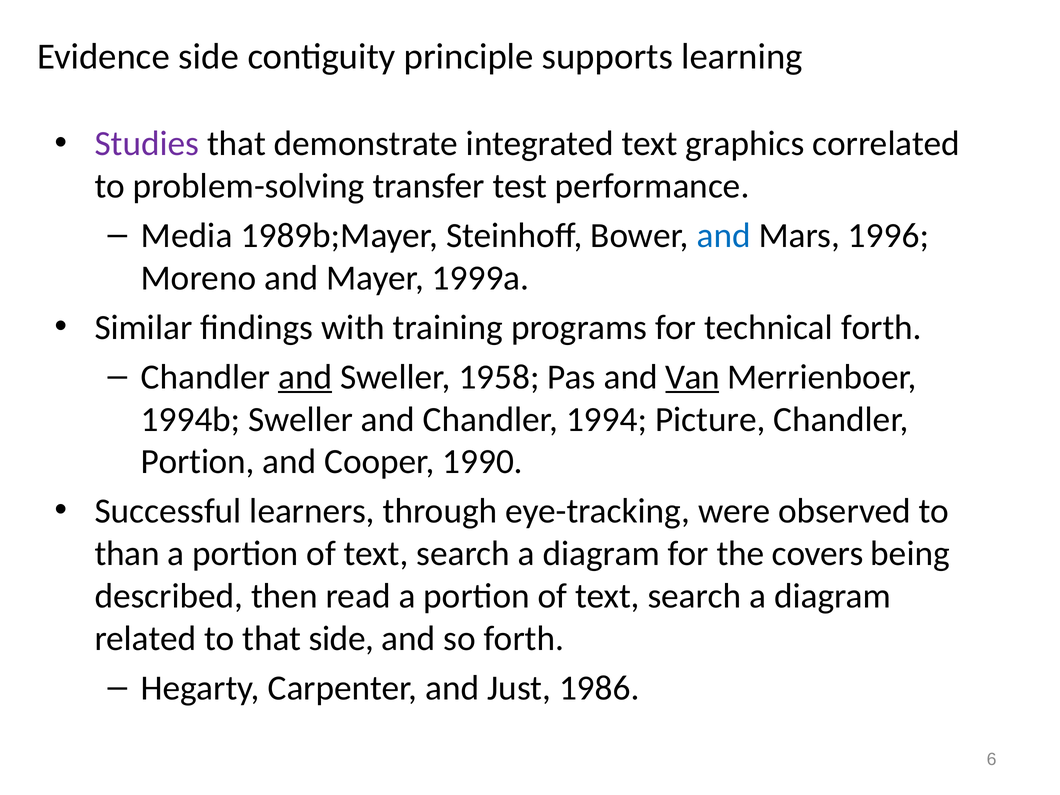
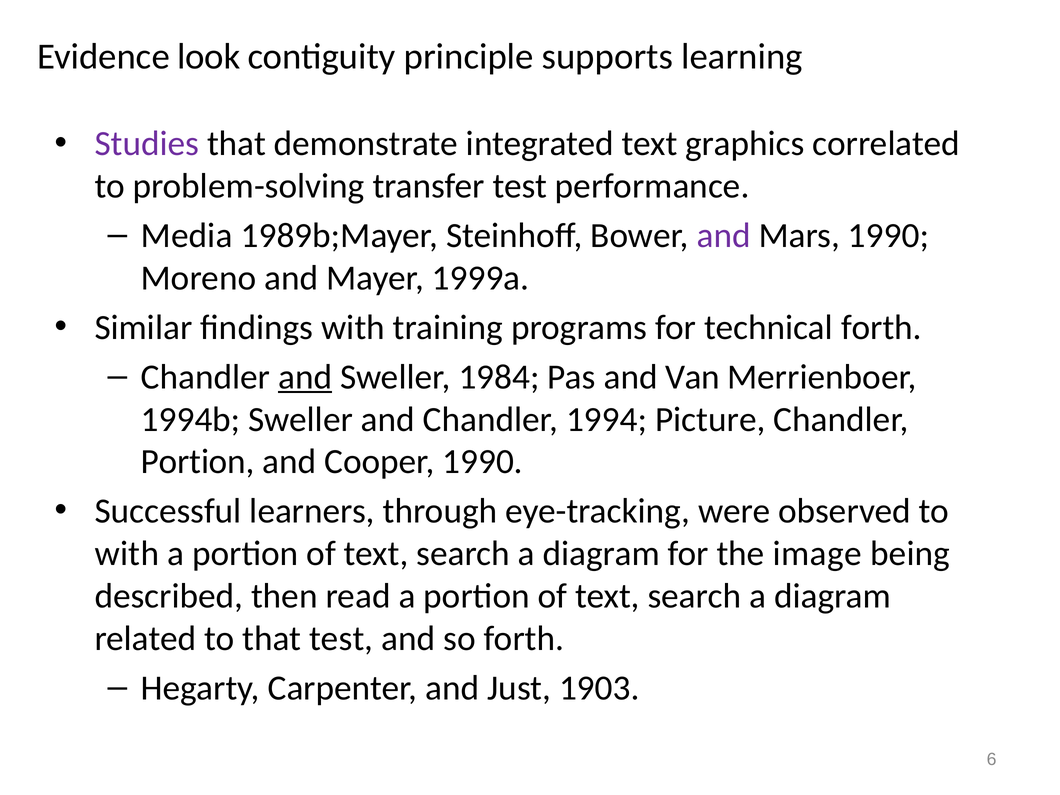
Evidence side: side -> look
and at (724, 236) colour: blue -> purple
Mars 1996: 1996 -> 1990
1958: 1958 -> 1984
Van underline: present -> none
than at (127, 554): than -> with
covers: covers -> image
that side: side -> test
1986: 1986 -> 1903
